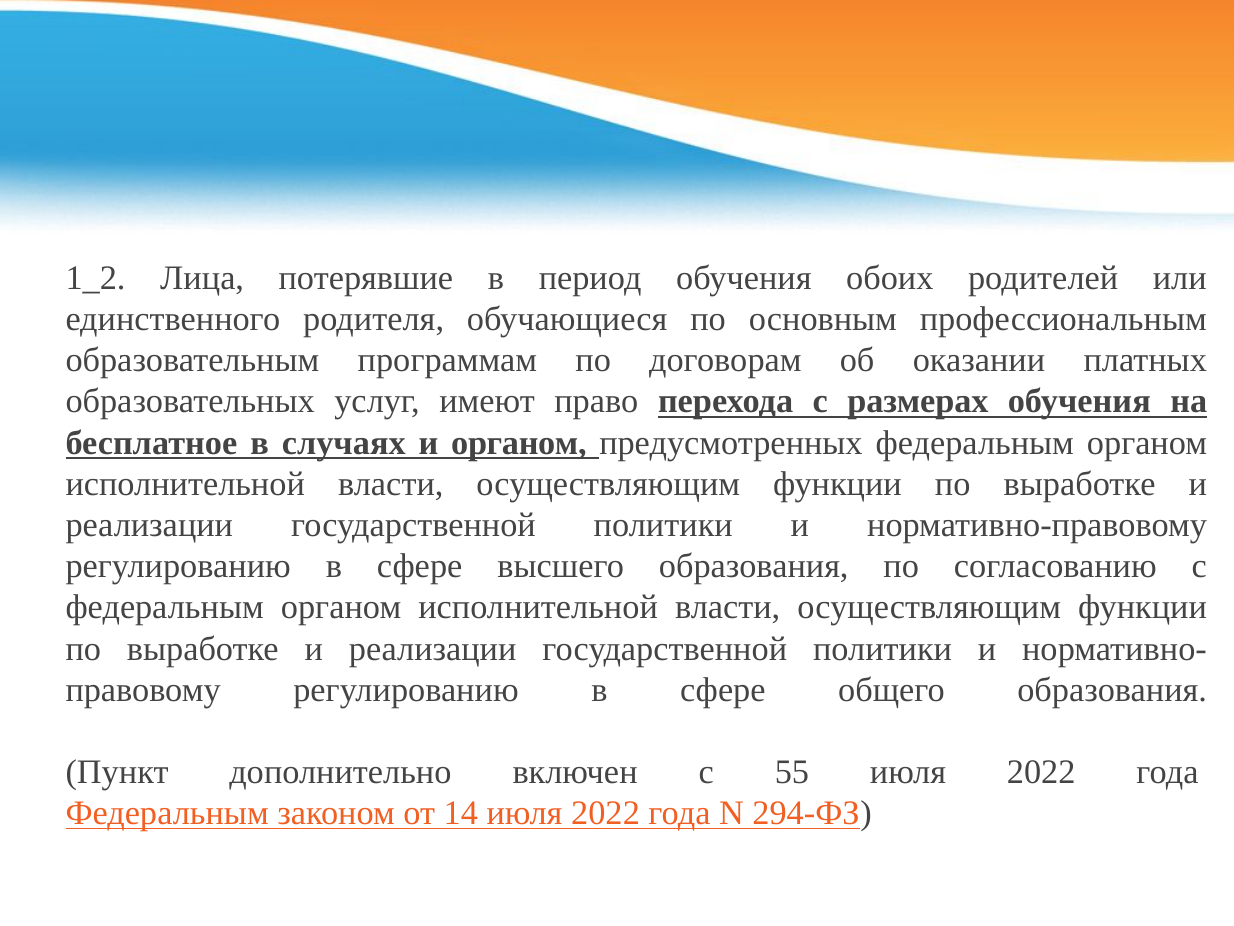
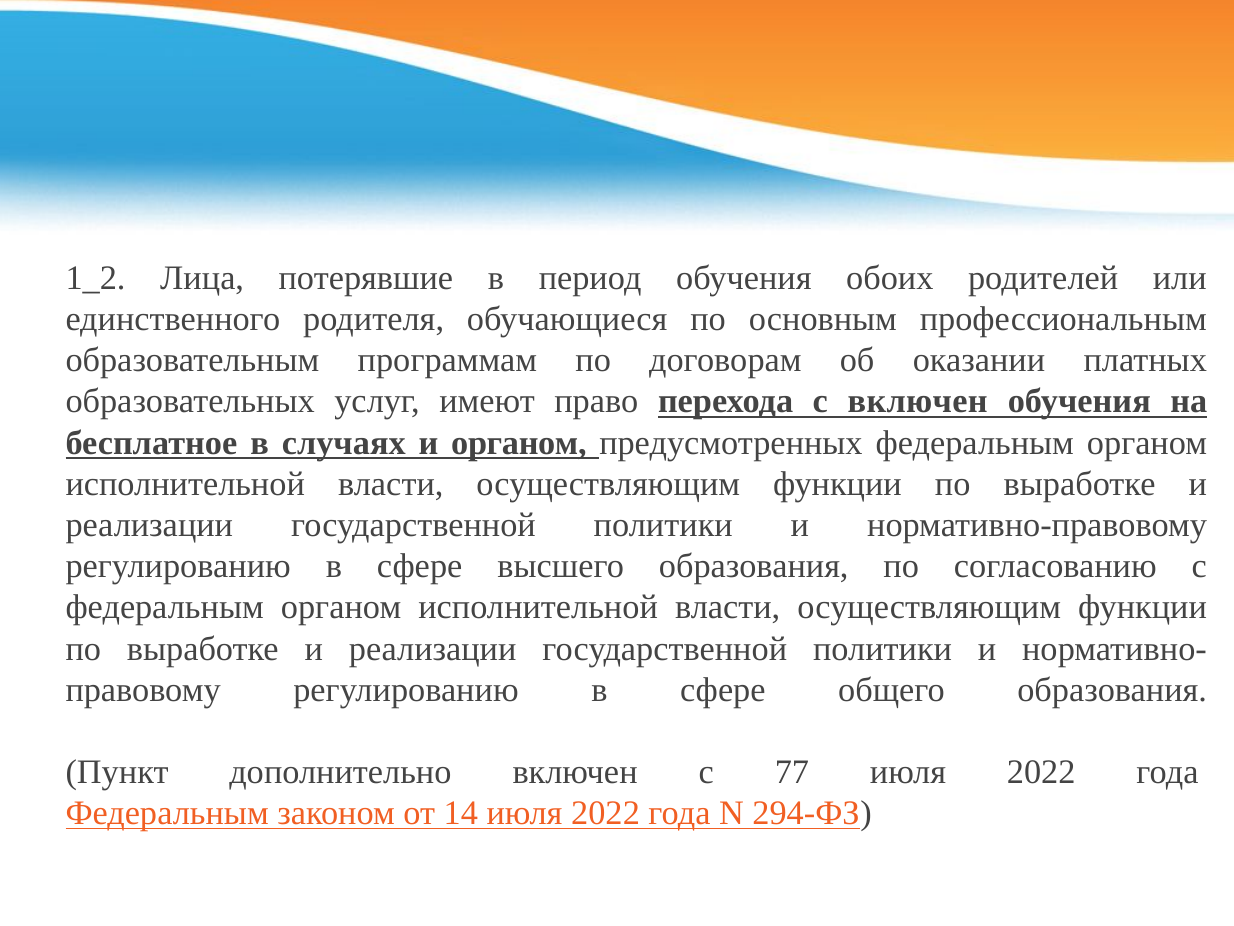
с размерах: размерах -> включен
55: 55 -> 77
